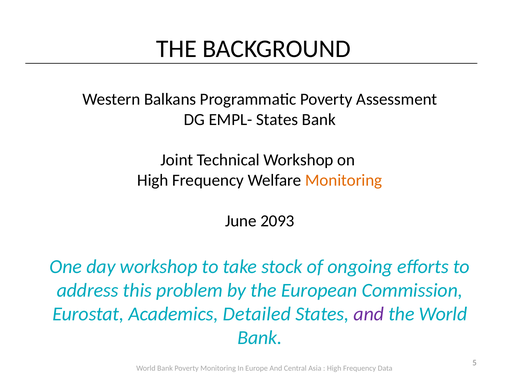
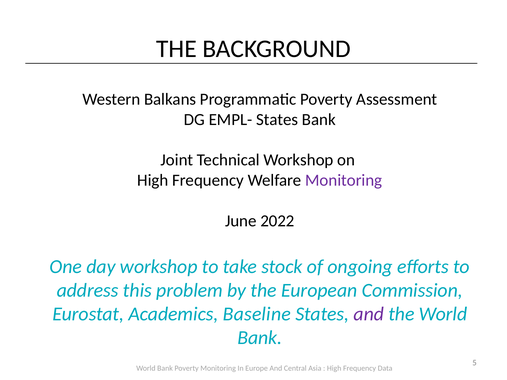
Monitoring at (344, 180) colour: orange -> purple
2093: 2093 -> 2022
Detailed: Detailed -> Baseline
